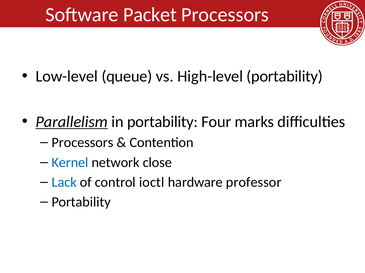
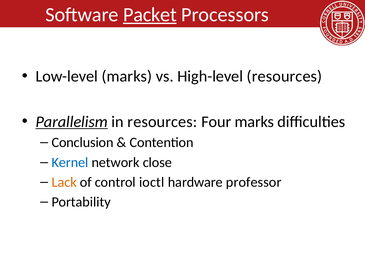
Packet underline: none -> present
Low-level queue: queue -> marks
High-level portability: portability -> resources
in portability: portability -> resources
Processors at (82, 143): Processors -> Conclusion
Lack colour: blue -> orange
